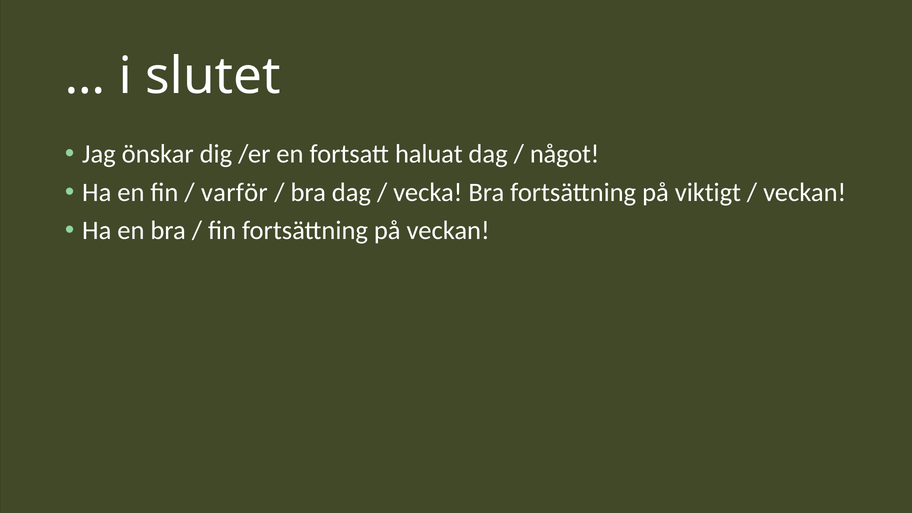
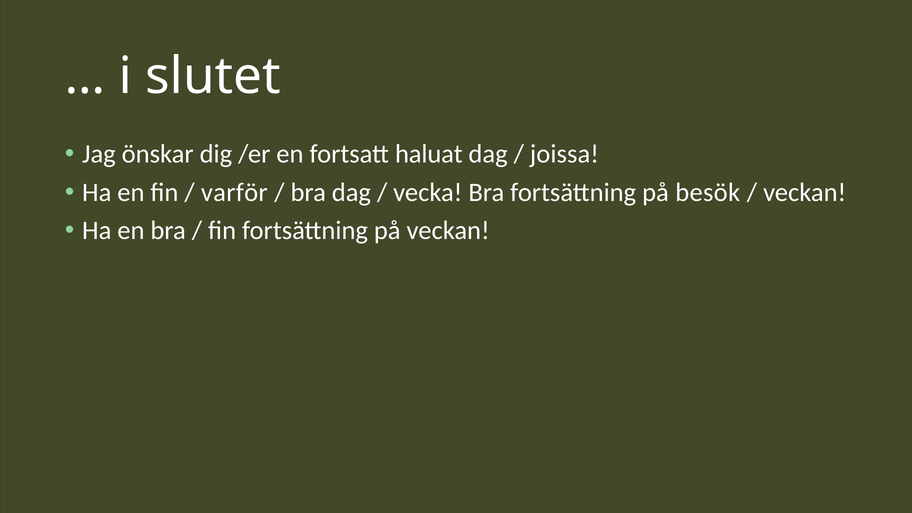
något: något -> joissa
viktigt: viktigt -> besök
